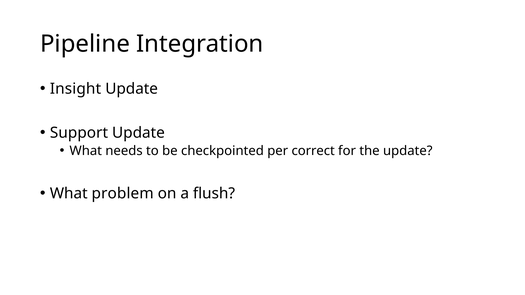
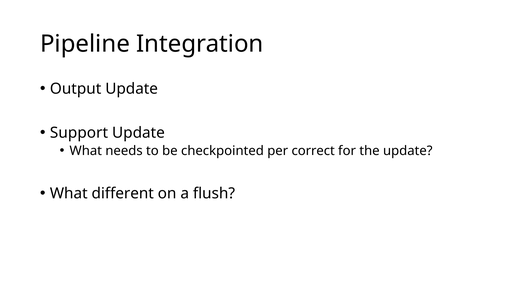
Insight: Insight -> Output
problem: problem -> different
